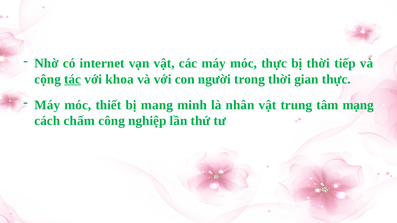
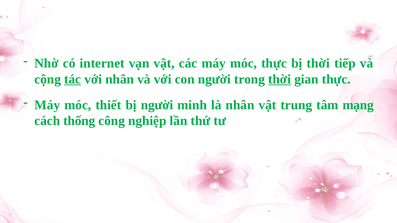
với khoa: khoa -> nhân
thời at (280, 79) underline: none -> present
bị mang: mang -> người
chấm: chấm -> thống
